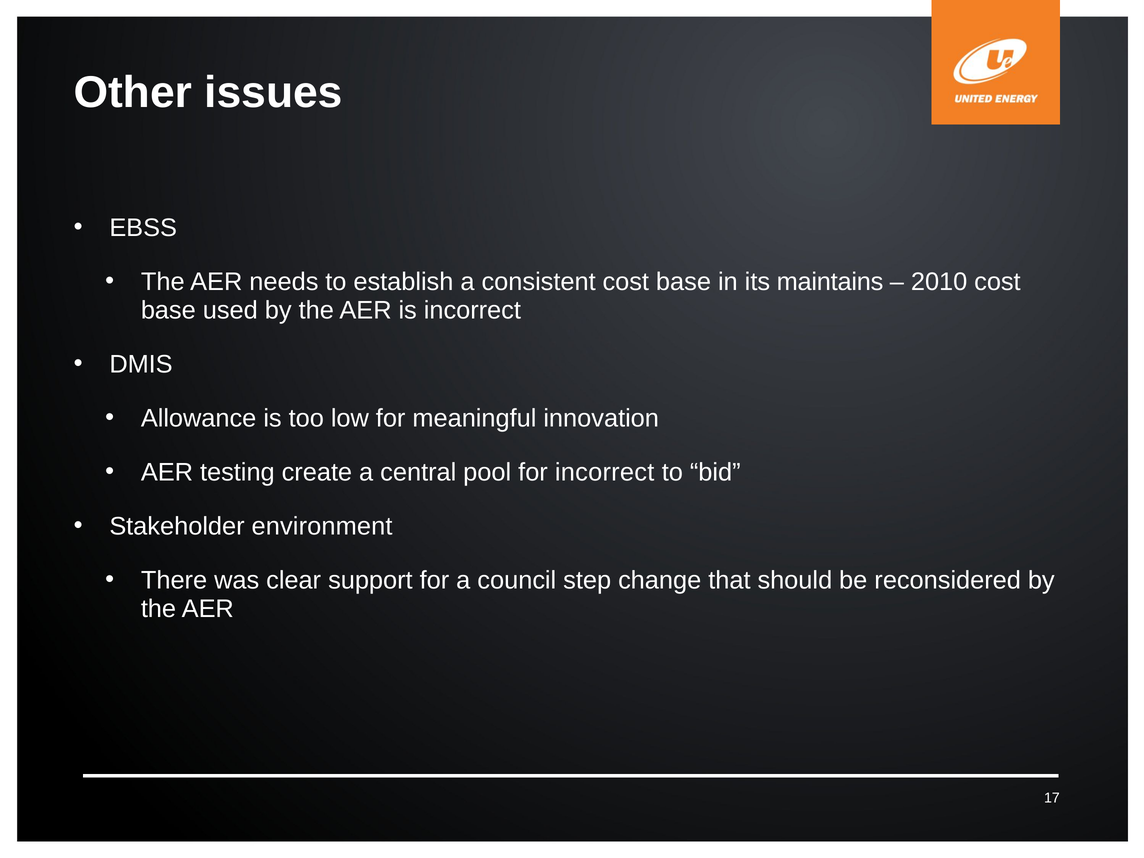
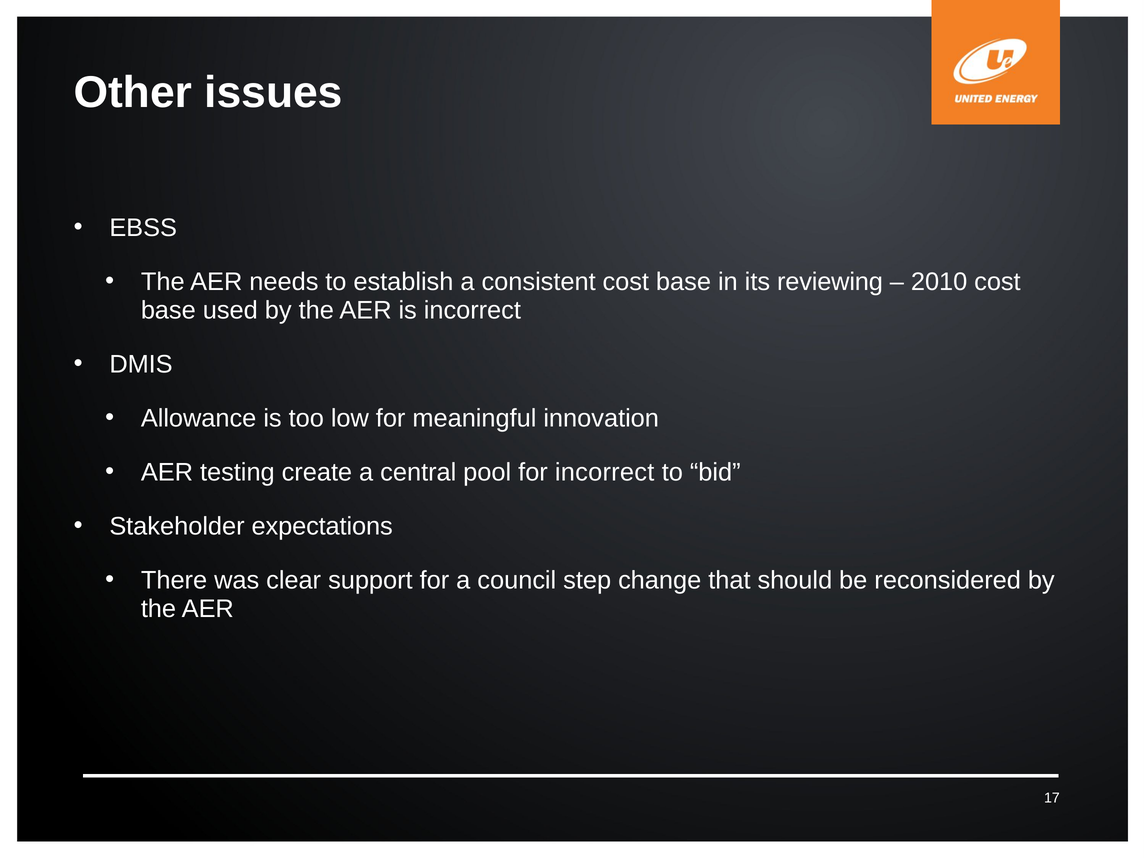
maintains: maintains -> reviewing
environment: environment -> expectations
